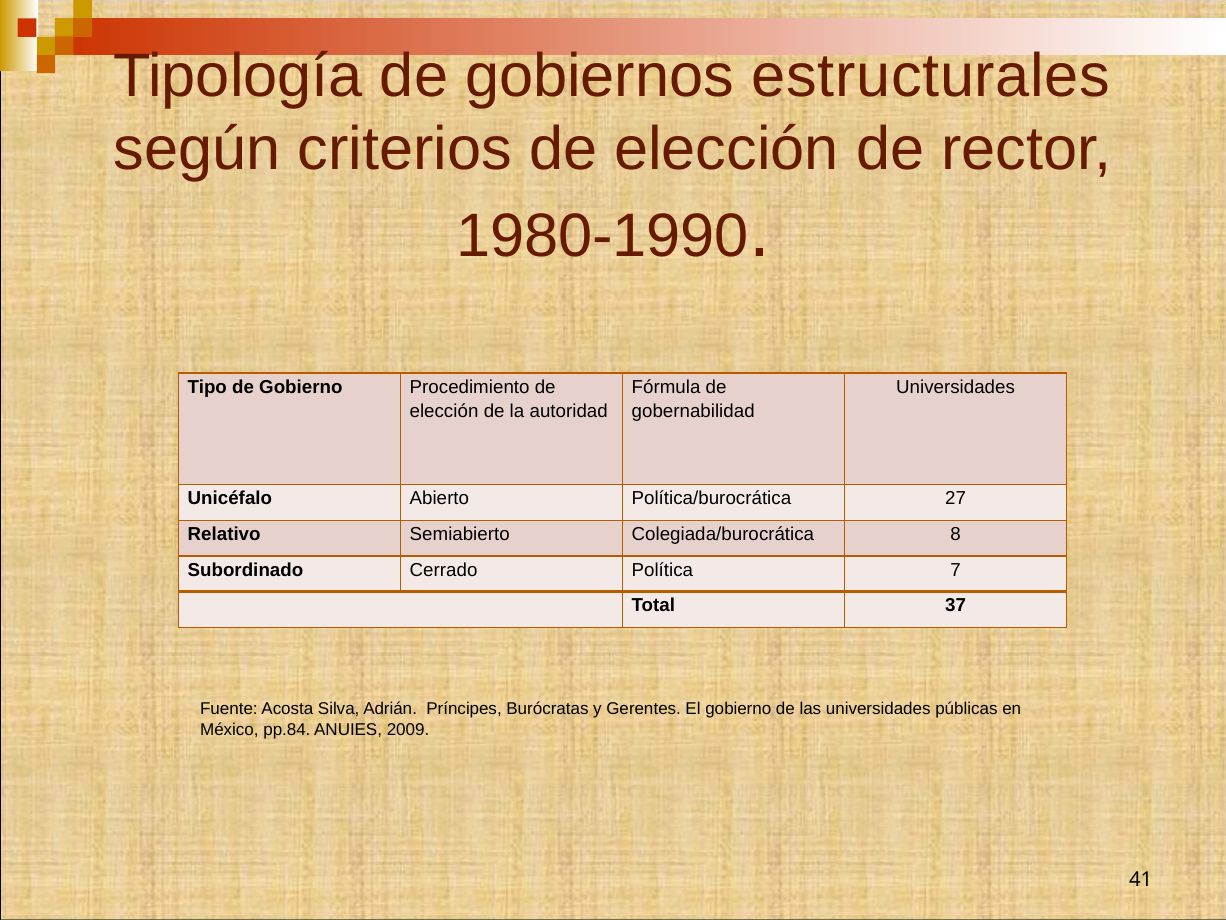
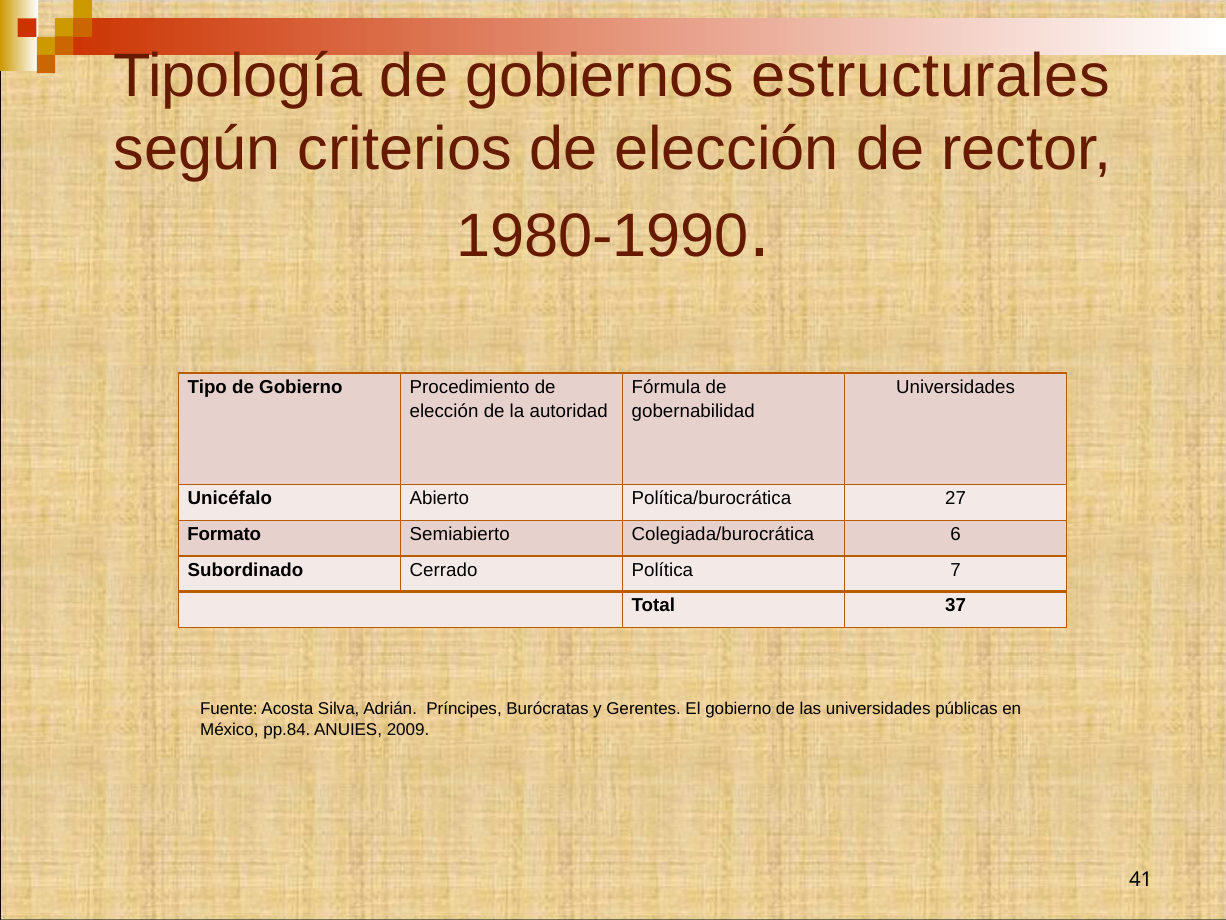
Relativo: Relativo -> Formato
8: 8 -> 6
